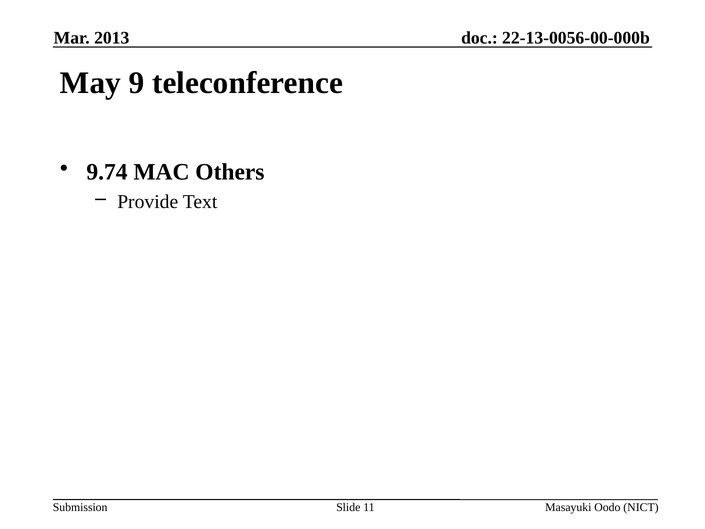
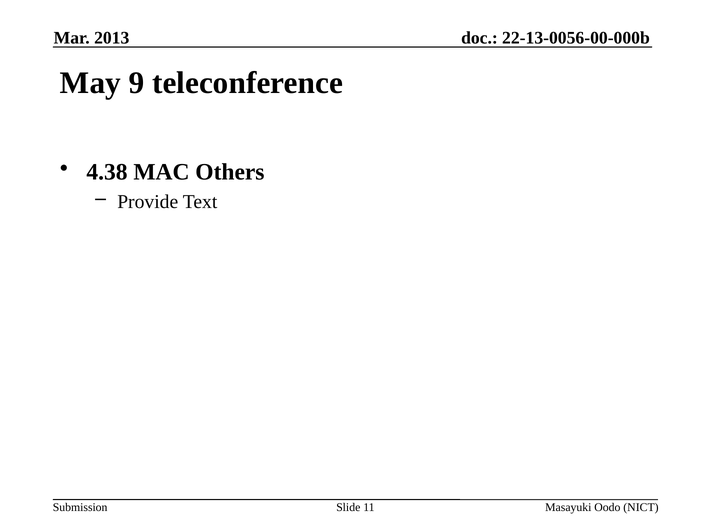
9.74: 9.74 -> 4.38
